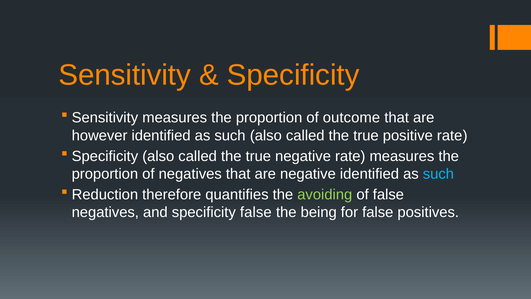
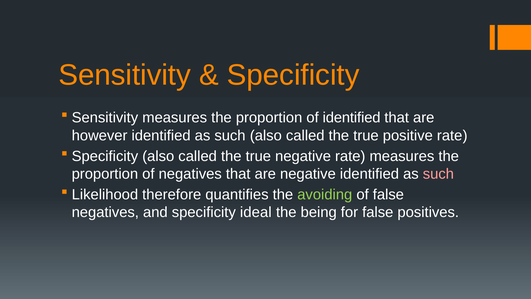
of outcome: outcome -> identiﬁed
such at (438, 174) colour: light blue -> pink
Reduction: Reduction -> Likelihood
speciﬁcity false: false -> ideal
